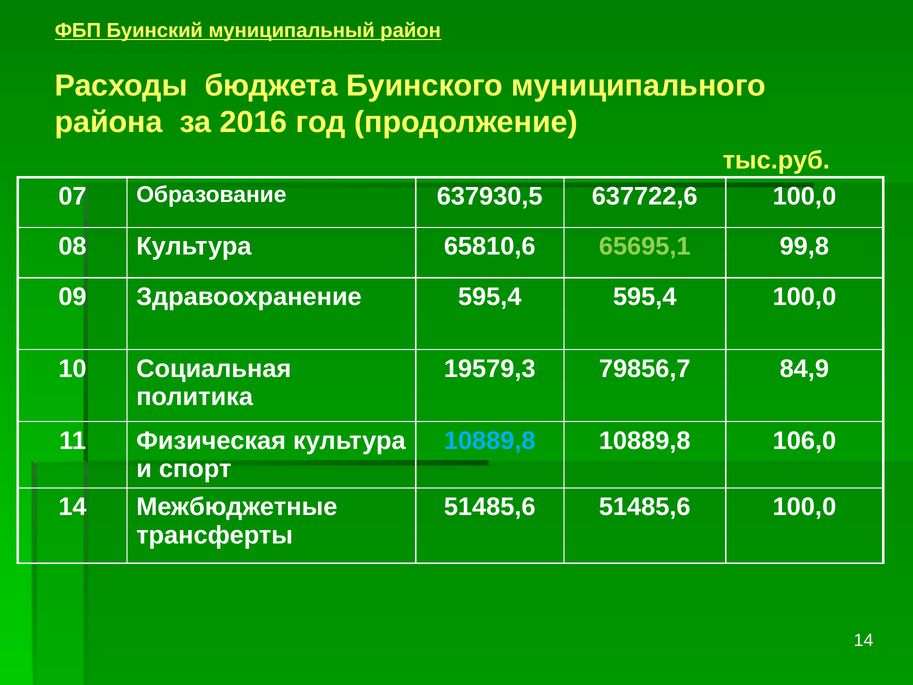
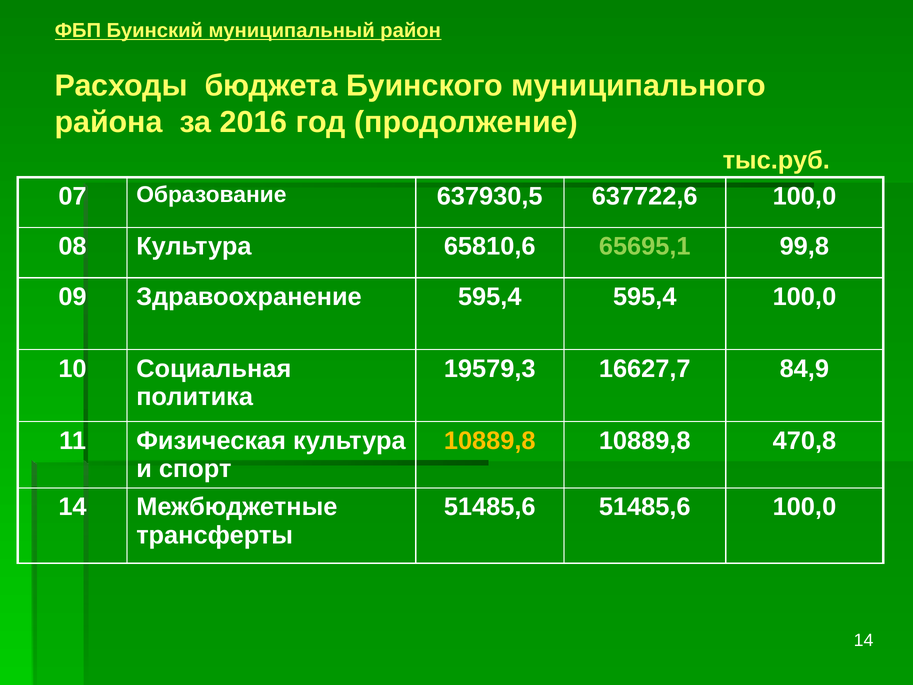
79856,7: 79856,7 -> 16627,7
10889,8 at (490, 441) colour: light blue -> yellow
106,0: 106,0 -> 470,8
